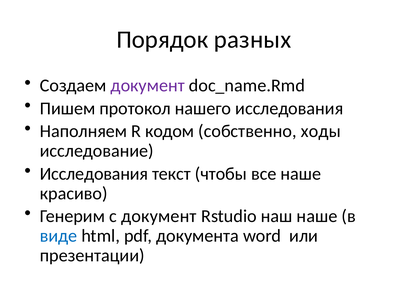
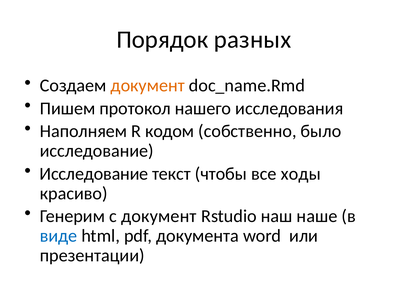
документ at (148, 86) colour: purple -> orange
ходы: ходы -> было
Исследования at (94, 174): Исследования -> Исследование
все наше: наше -> ходы
